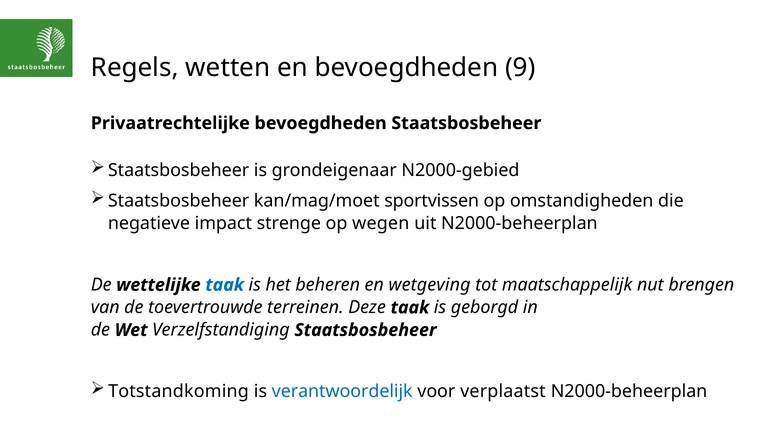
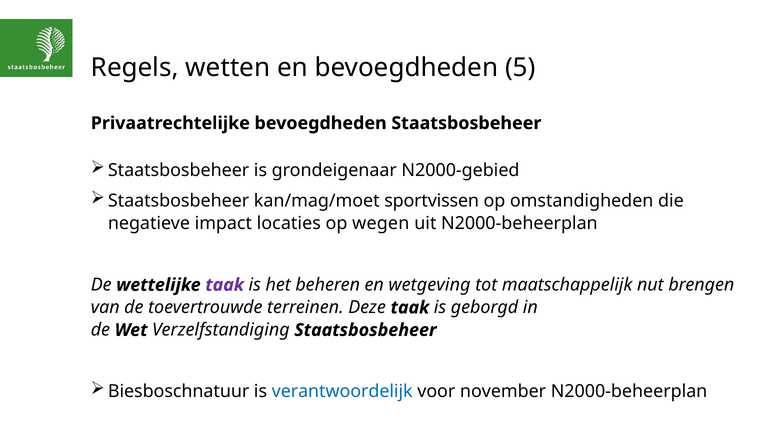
9: 9 -> 5
strenge: strenge -> locaties
taak at (225, 285) colour: blue -> purple
Totstandkoming: Totstandkoming -> Biesboschnatuur
verplaatst: verplaatst -> november
